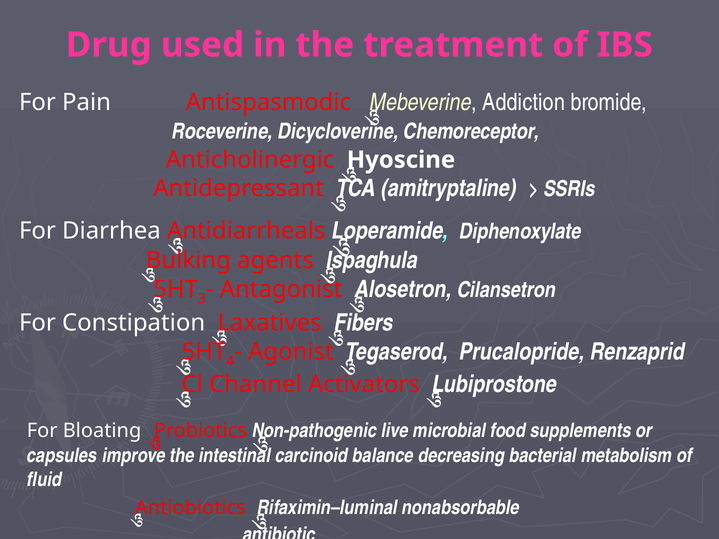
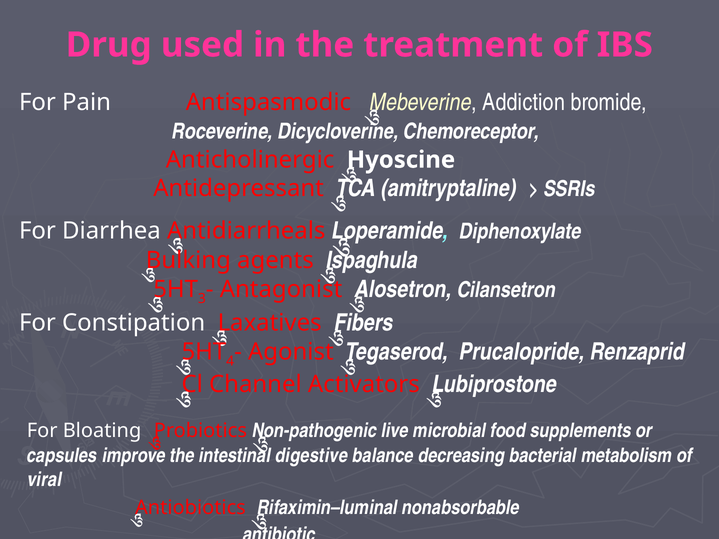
carcinoid: carcinoid -> digestive
fluid: fluid -> viral
